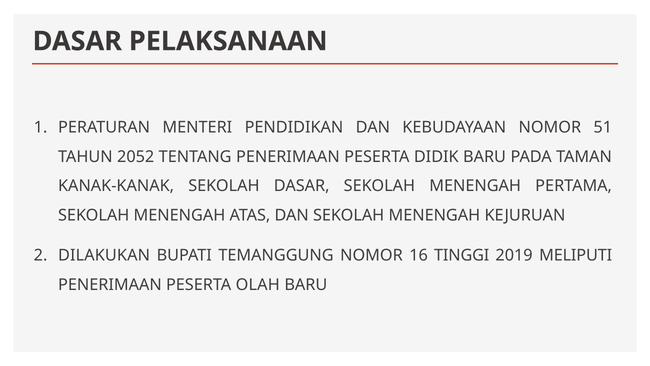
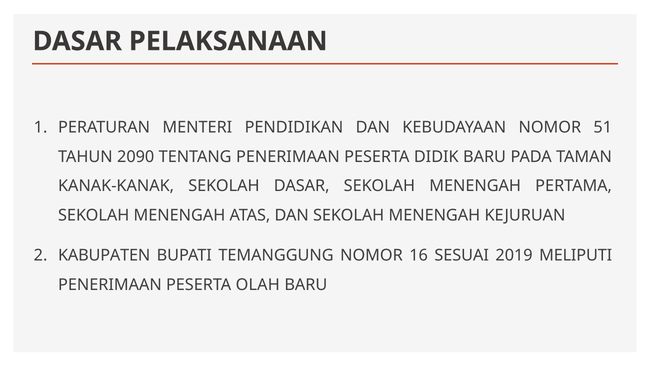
2052: 2052 -> 2090
DILAKUKAN: DILAKUKAN -> KABUPATEN
TINGGI: TINGGI -> SESUAI
